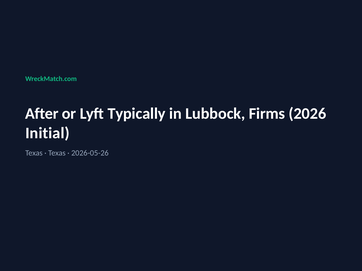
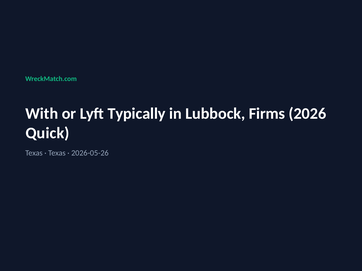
After: After -> With
Initial: Initial -> Quick
